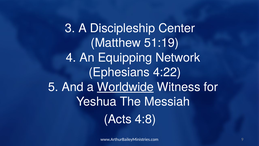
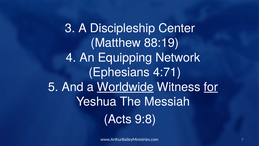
51:19: 51:19 -> 88:19
4:22: 4:22 -> 4:71
for underline: none -> present
4:8: 4:8 -> 9:8
